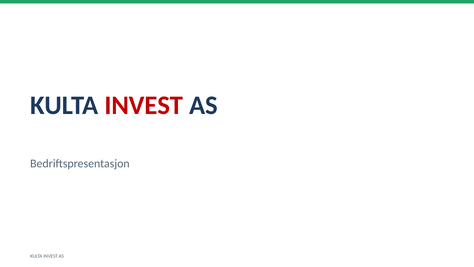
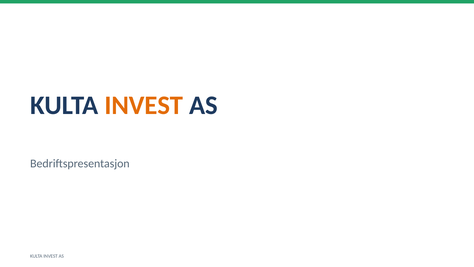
INVEST at (144, 105) colour: red -> orange
